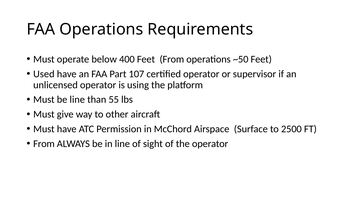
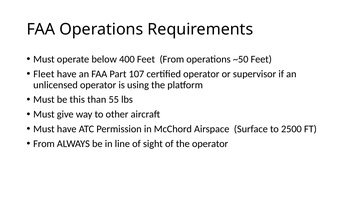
Used: Used -> Fleet
be line: line -> this
